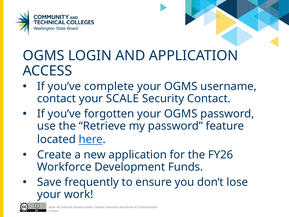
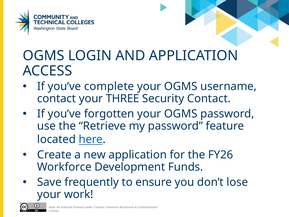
SCALE: SCALE -> THREE
